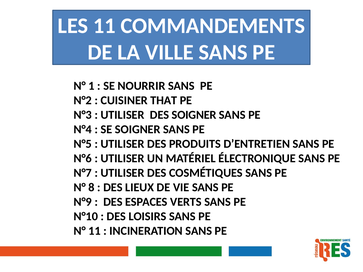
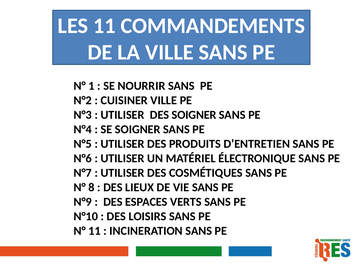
CUISINER THAT: THAT -> VILLE
